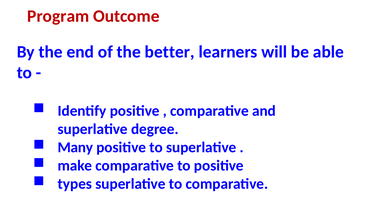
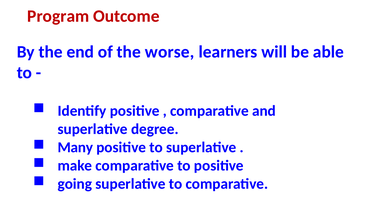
better: better -> worse
types: types -> going
